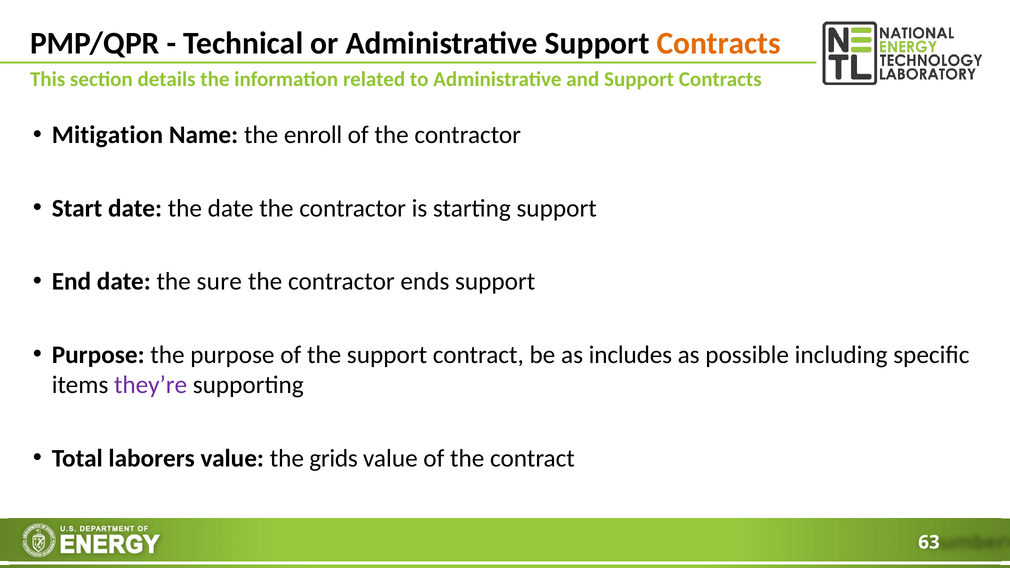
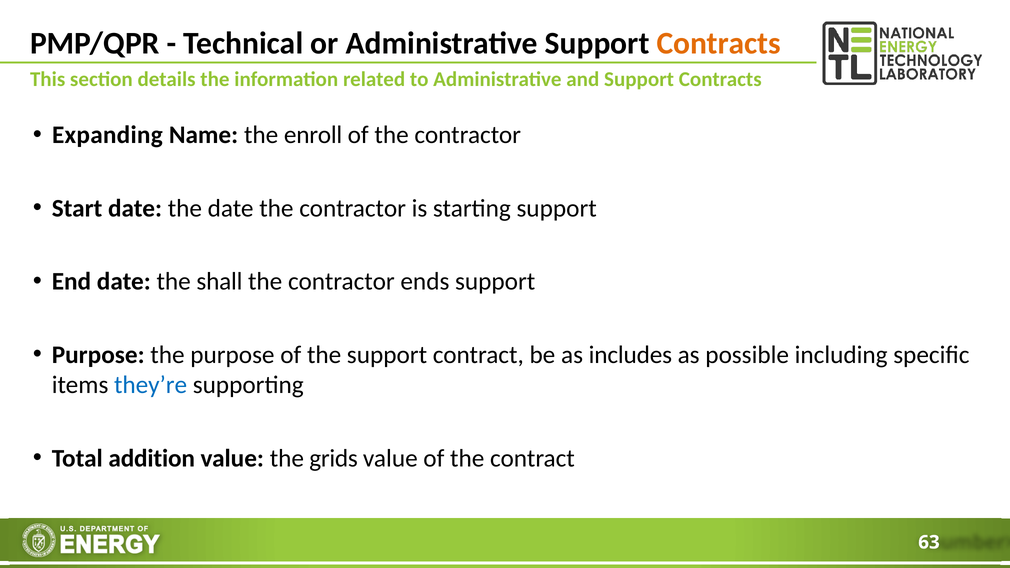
Mitigation: Mitigation -> Expanding
sure: sure -> shall
they’re colour: purple -> blue
laborers: laborers -> addition
